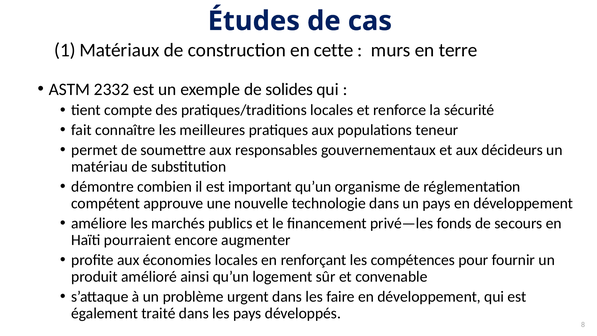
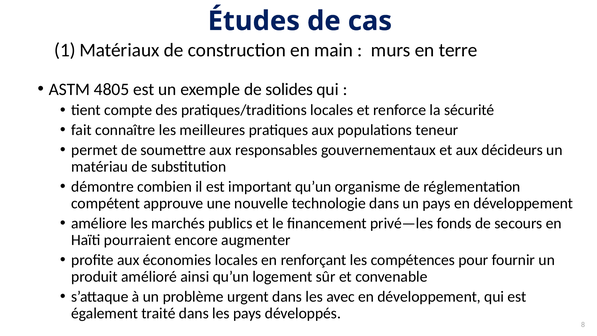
cette: cette -> main
2332: 2332 -> 4805
faire: faire -> avec
